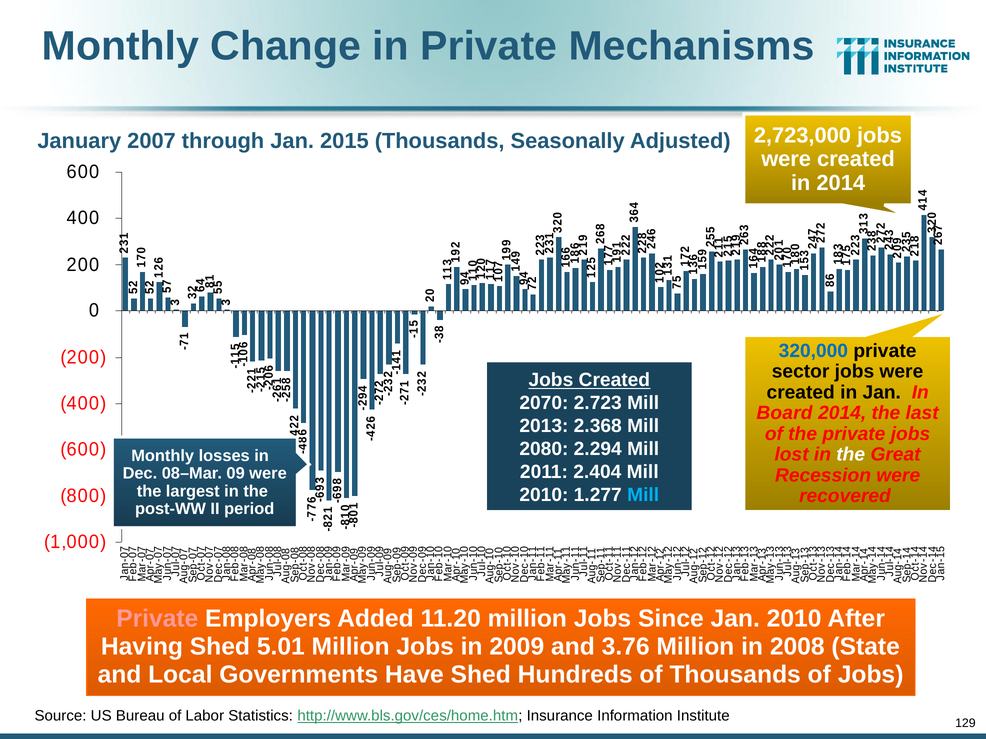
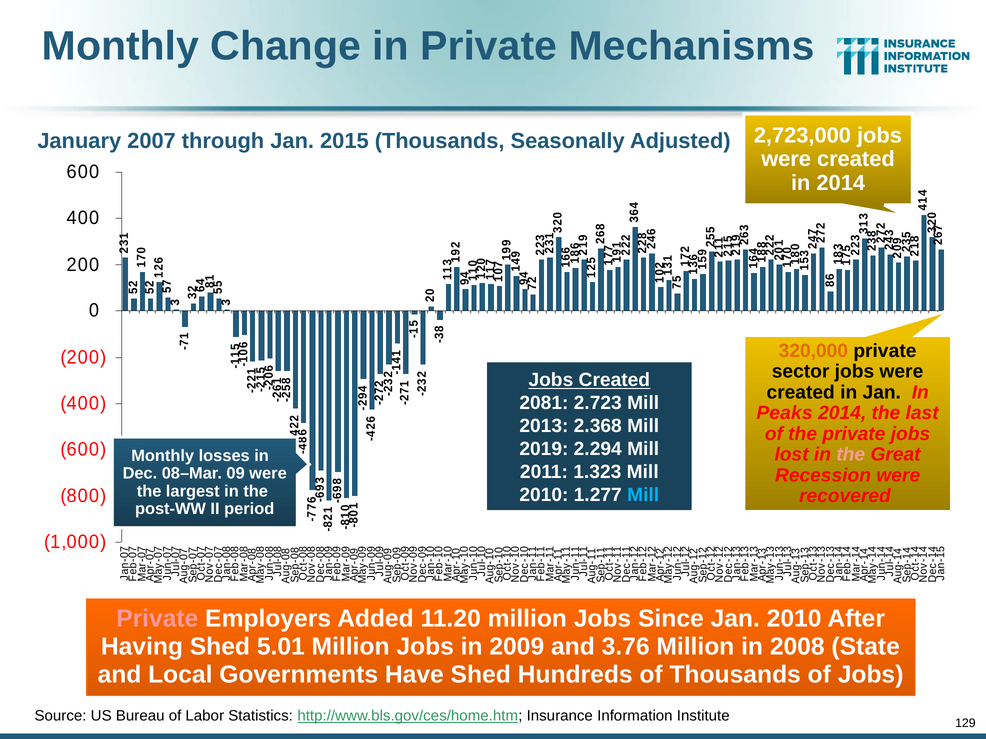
320,000 colour: blue -> orange
2070: 2070 -> 2081
Board: Board -> Peaks
2080: 2080 -> 2019
the at (851, 455) colour: white -> pink
2.404: 2.404 -> 1.323
